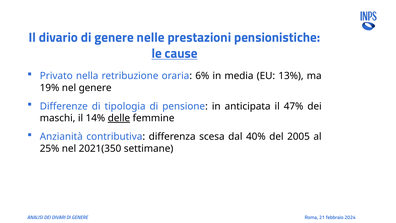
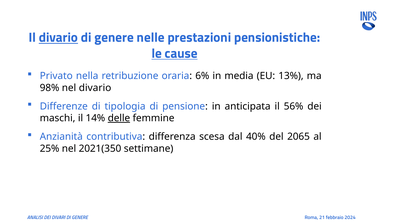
divario at (58, 38) underline: none -> present
19%: 19% -> 98%
nel genere: genere -> divario
47%: 47% -> 56%
2005: 2005 -> 2065
